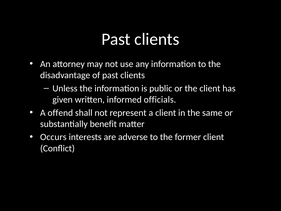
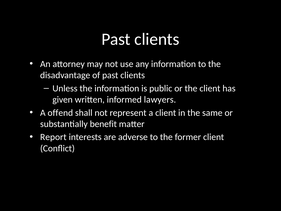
officials: officials -> lawyers
Occurs: Occurs -> Report
